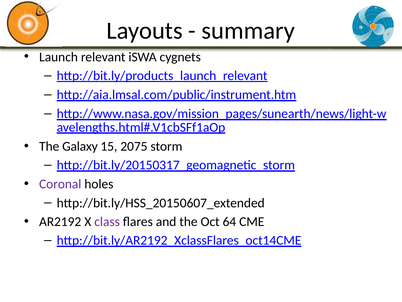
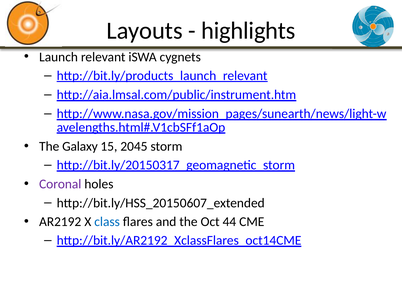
summary: summary -> highlights
2075: 2075 -> 2045
class colour: purple -> blue
64: 64 -> 44
